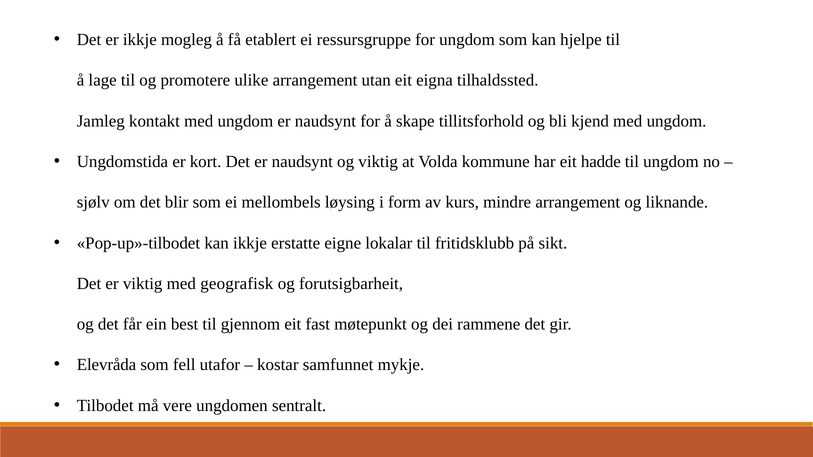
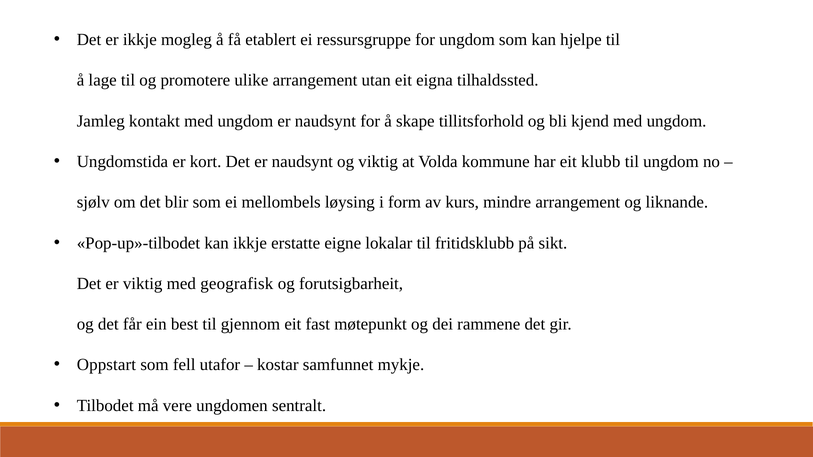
hadde: hadde -> klubb
Elevråda: Elevråda -> Oppstart
